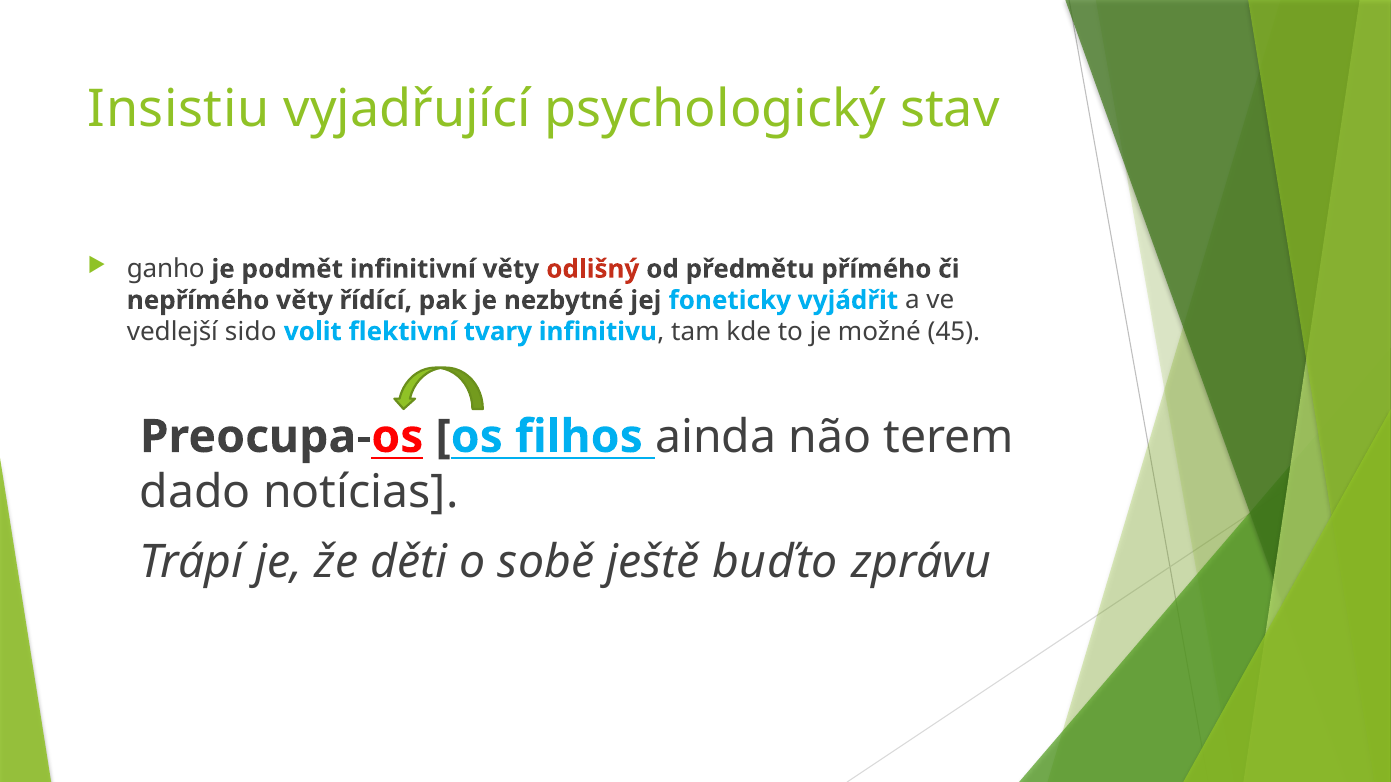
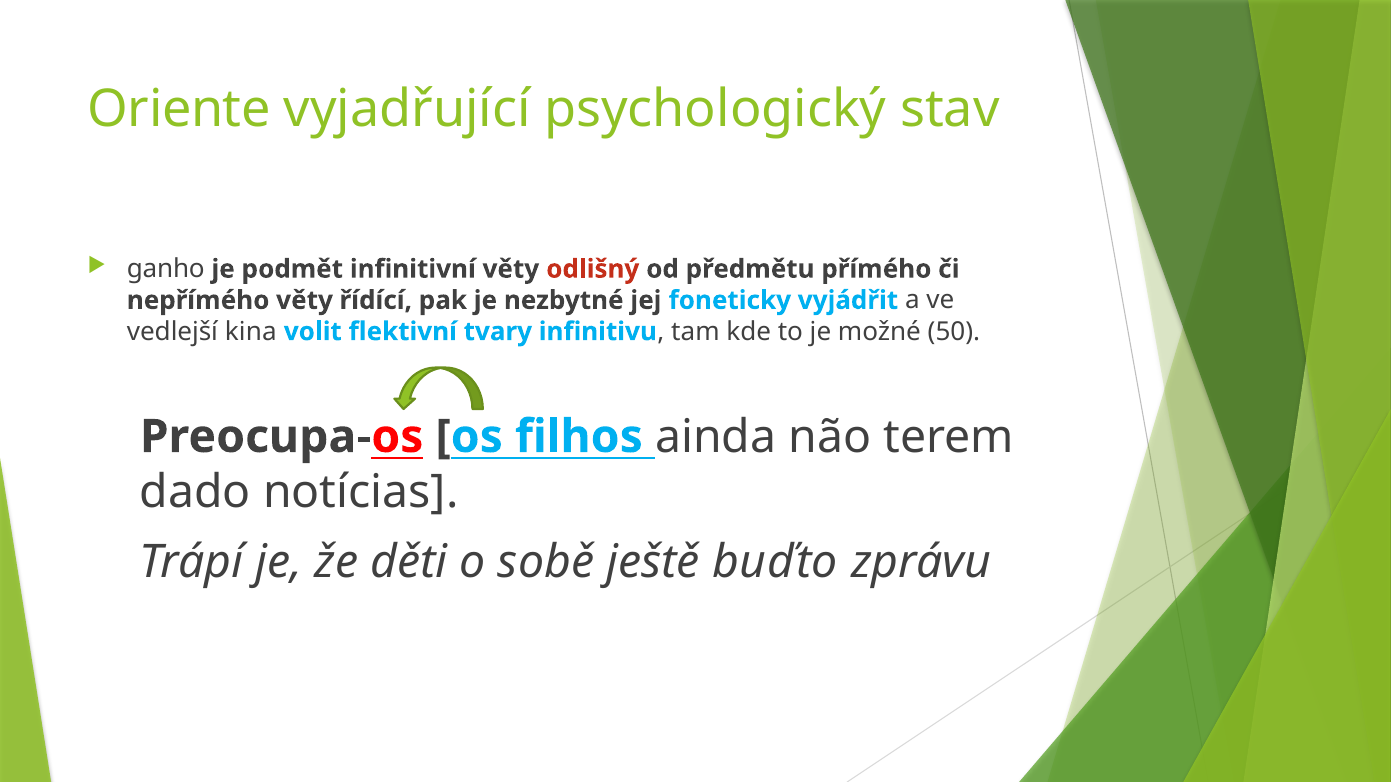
Insistiu: Insistiu -> Oriente
sido: sido -> kina
45: 45 -> 50
